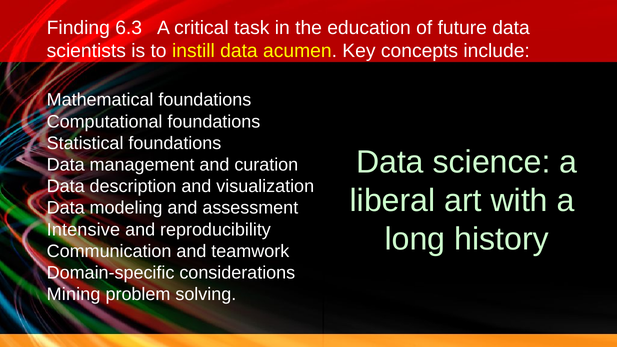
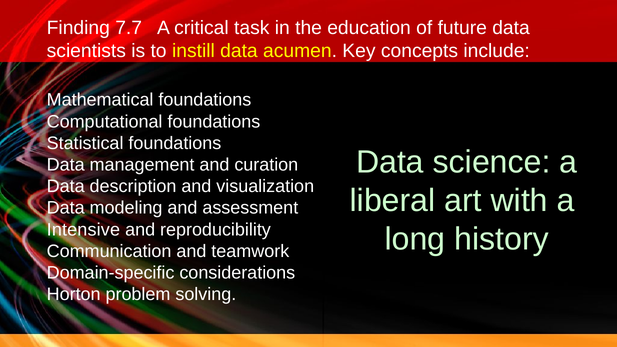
6.3: 6.3 -> 7.7
Mining: Mining -> Horton
